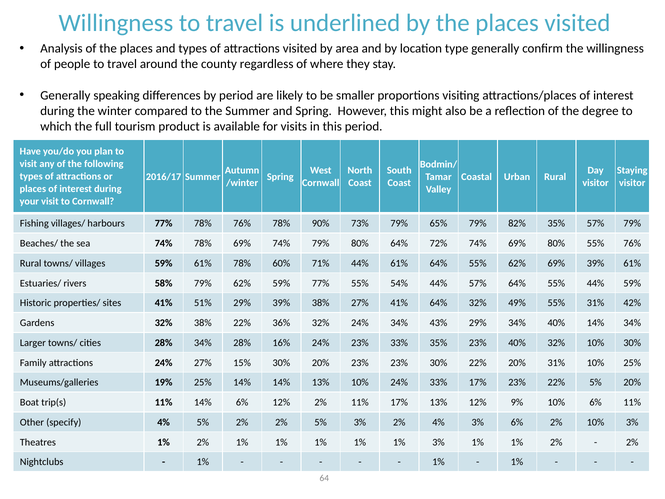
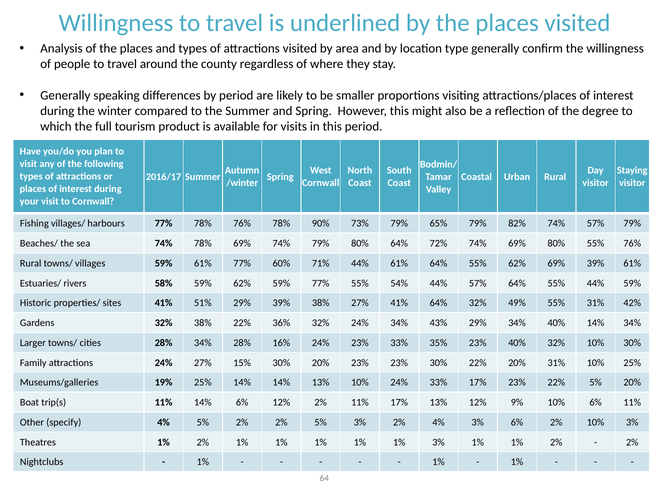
82% 35%: 35% -> 74%
61% 78%: 78% -> 77%
58% 79%: 79% -> 59%
